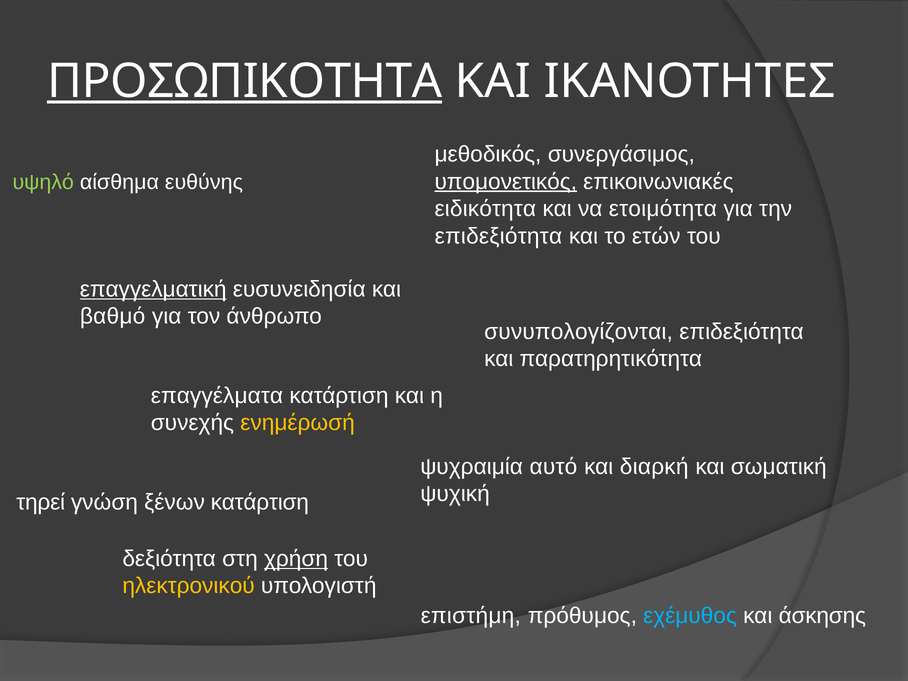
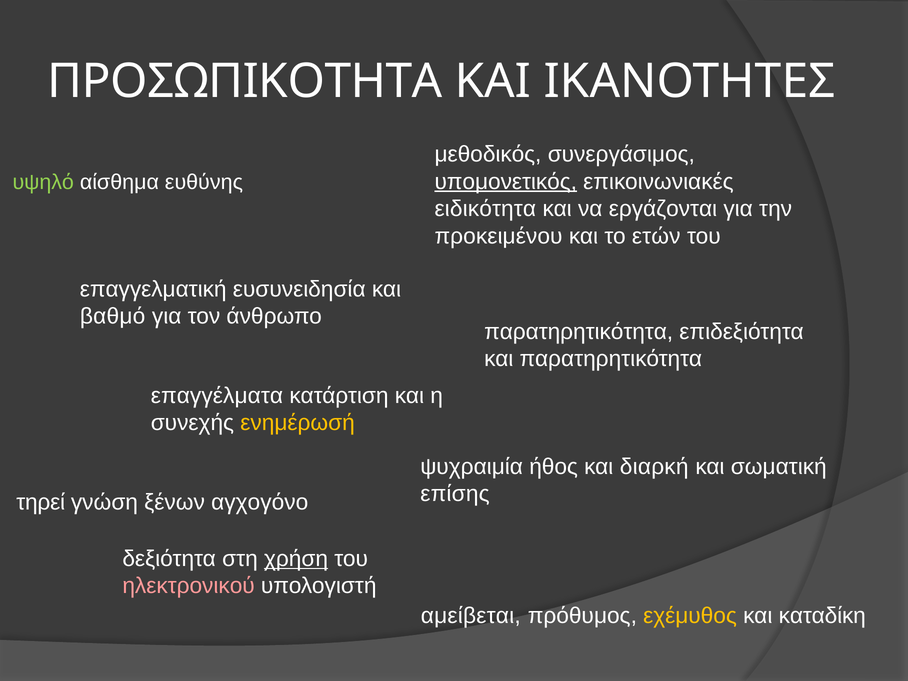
ΠΡΟΣΩΠΙΚΟΤΗΤΑ underline: present -> none
ετοιμότητα: ετοιμότητα -> εργάζονται
επιδεξιότητα at (498, 236): επιδεξιότητα -> προκειμένου
επαγγελματική underline: present -> none
συνυπολογίζονται at (579, 332): συνυπολογίζονται -> παρατηρητικότητα
αυτό: αυτό -> ήθος
ψυχική: ψυχική -> επίσης
ξένων κατάρτιση: κατάρτιση -> αγχογόνο
ηλεκτρονικού colour: yellow -> pink
επιστήμη: επιστήμη -> αμείβεται
εχέμυθος colour: light blue -> yellow
άσκησης: άσκησης -> καταδίκη
